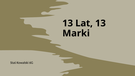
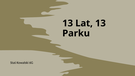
Marki: Marki -> Parku
